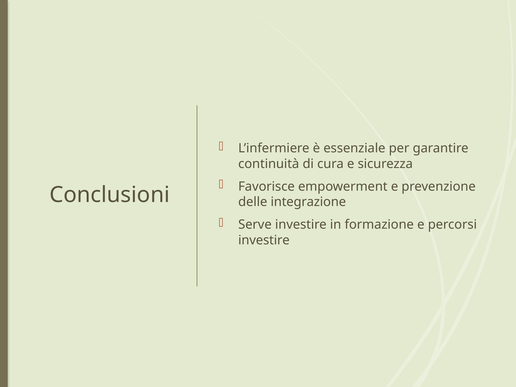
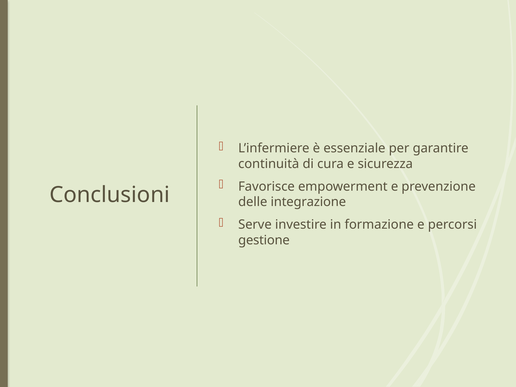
investire at (264, 240): investire -> gestione
